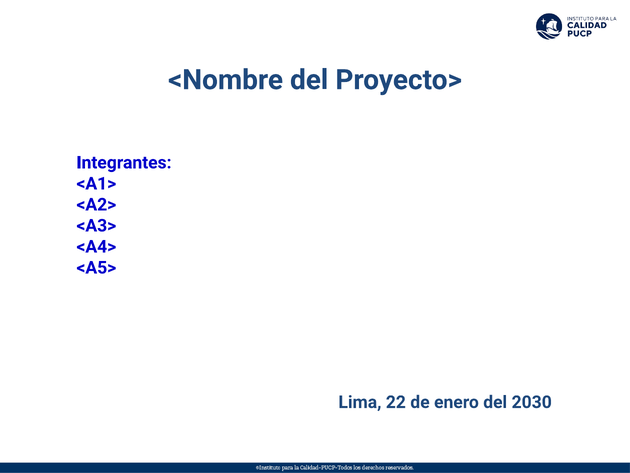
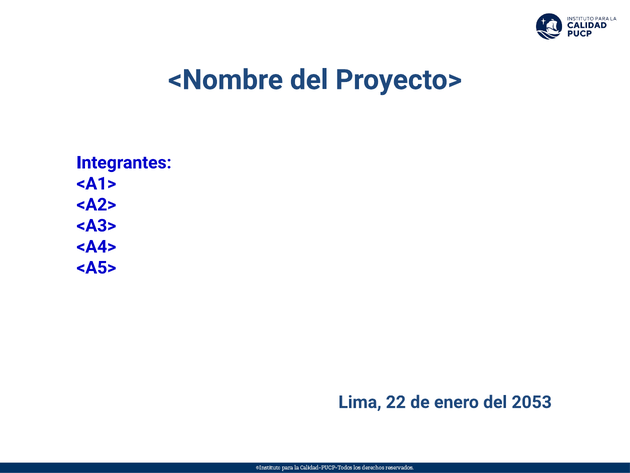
2030: 2030 -> 2053
